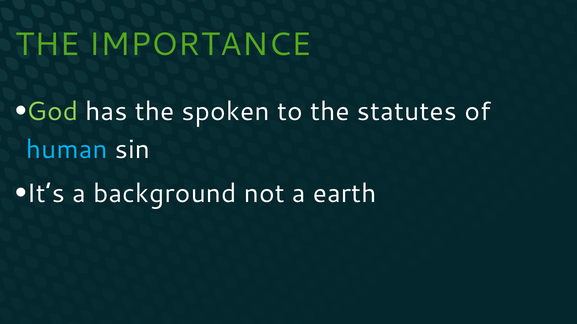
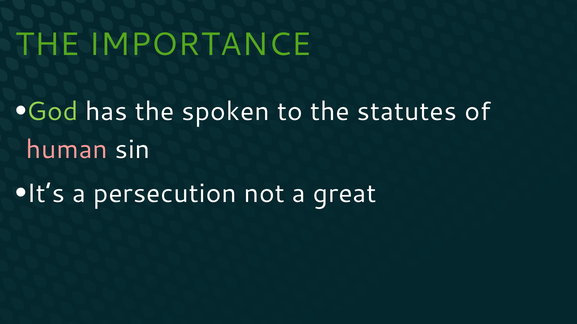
human colour: light blue -> pink
background: background -> persecution
earth: earth -> great
